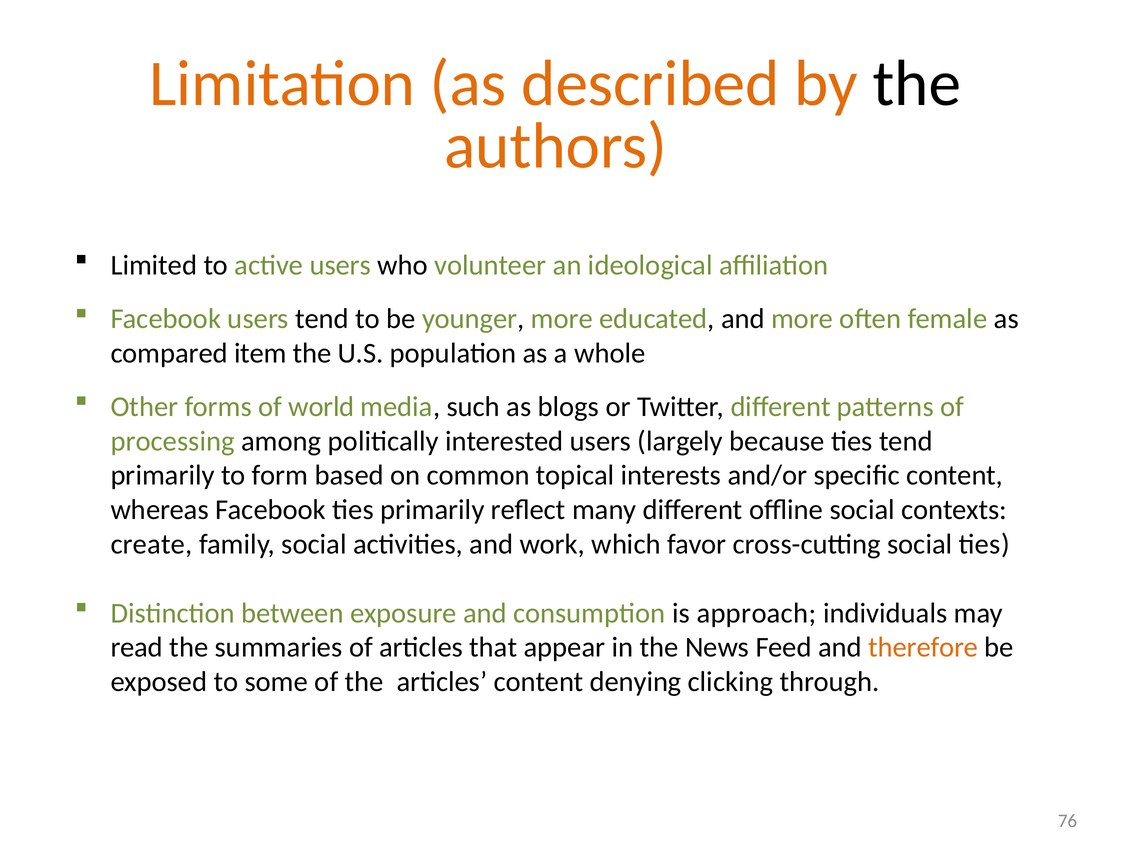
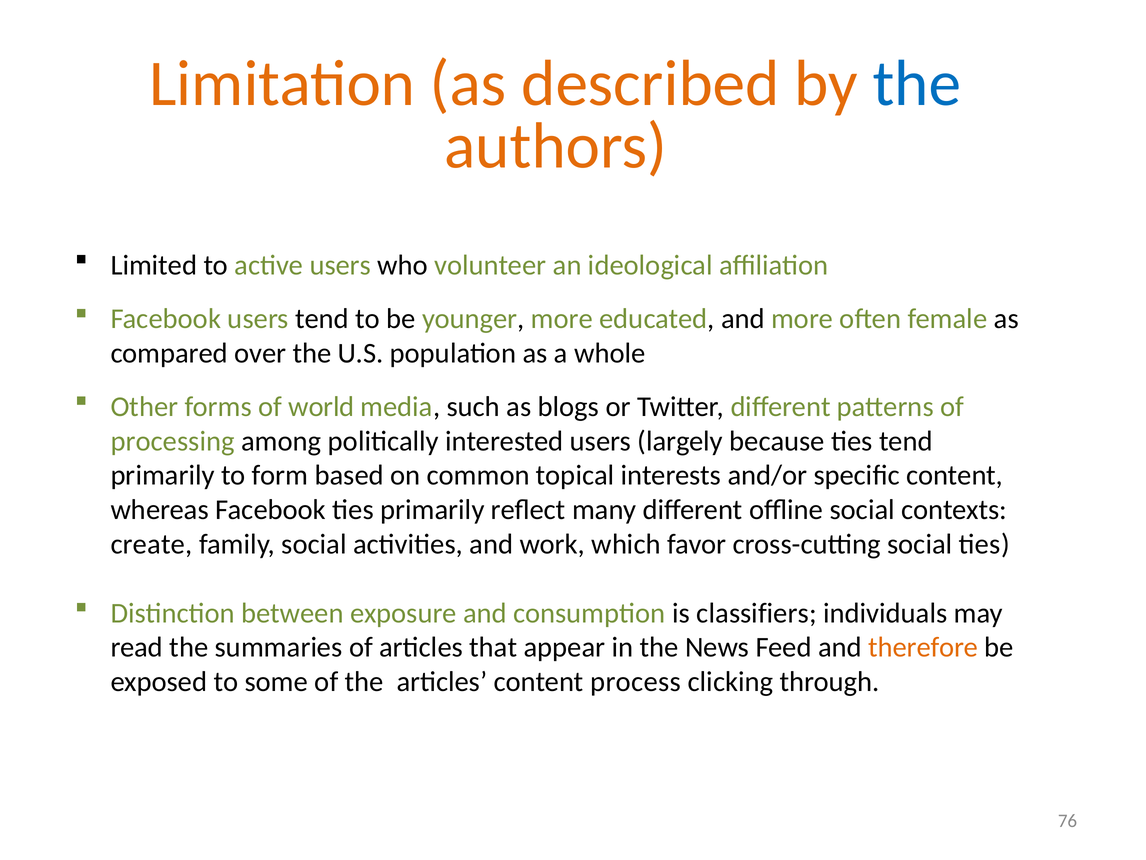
the at (917, 84) colour: black -> blue
item: item -> over
approach: approach -> classifiers
denying: denying -> process
